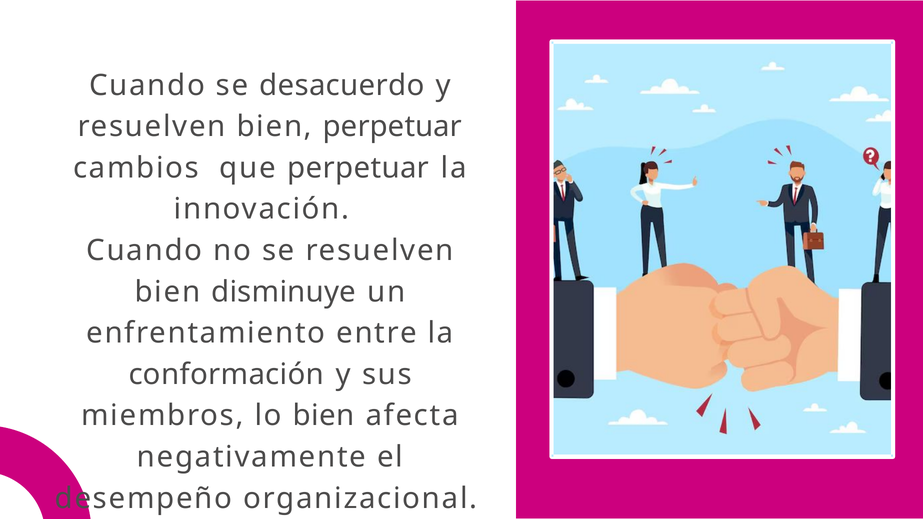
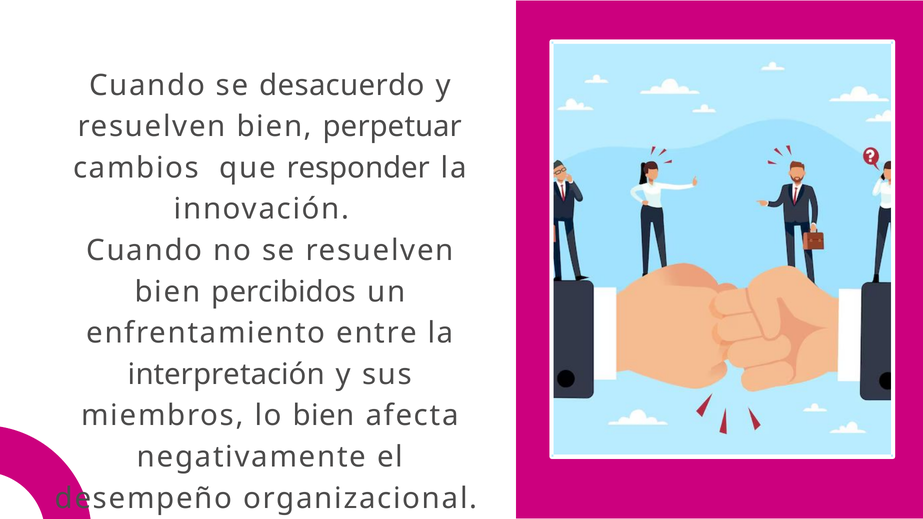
que perpetuar: perpetuar -> responder
disminuye: disminuye -> percibidos
conformación: conformación -> interpretación
